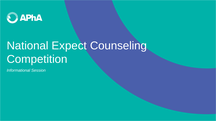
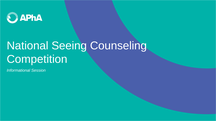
Expect: Expect -> Seeing
